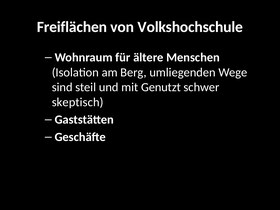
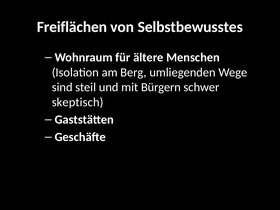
Volkshochschule: Volkshochschule -> Selbstbewusstes
Genutzt: Genutzt -> Bürgern
